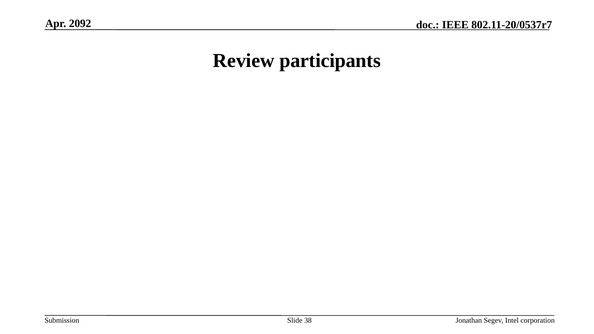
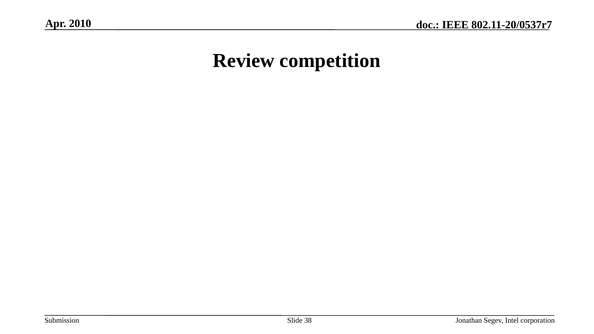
2092: 2092 -> 2010
participants: participants -> competition
